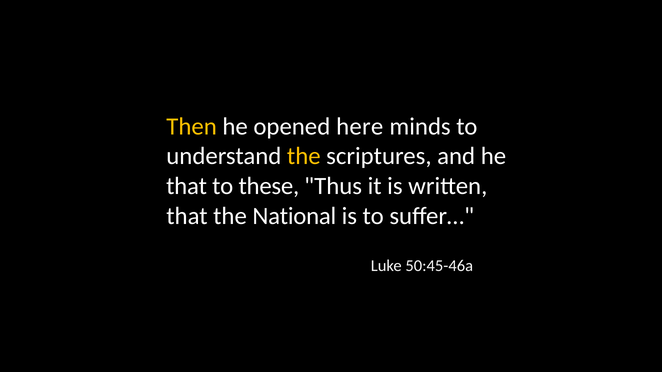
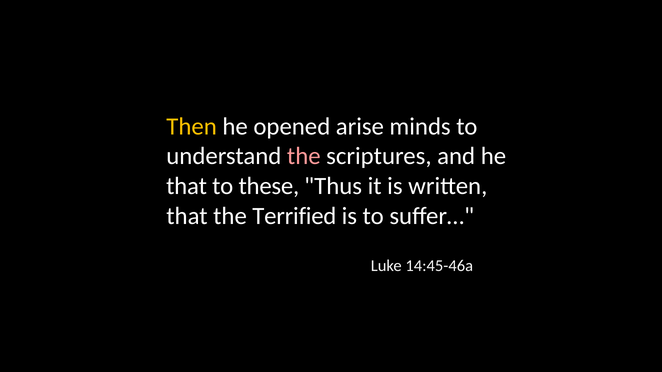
here: here -> arise
the at (304, 156) colour: yellow -> pink
National: National -> Terrified
50:45-46a: 50:45-46a -> 14:45-46a
